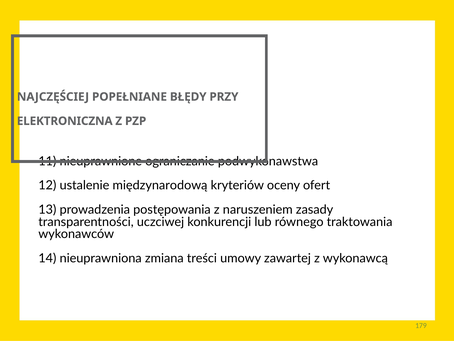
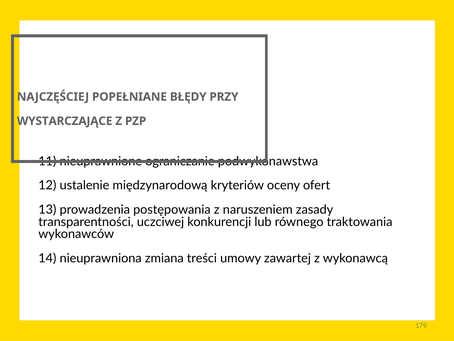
ELEKTRONICZNA: ELEKTRONICZNA -> WYSTARCZAJĄCE
